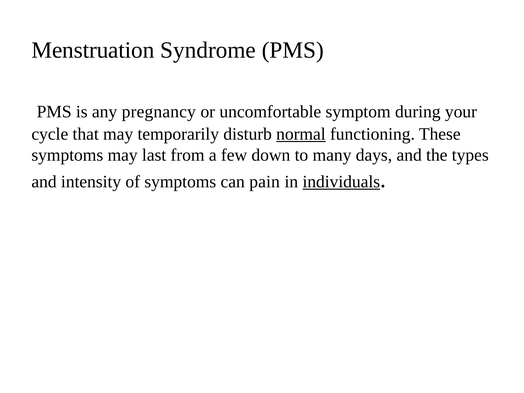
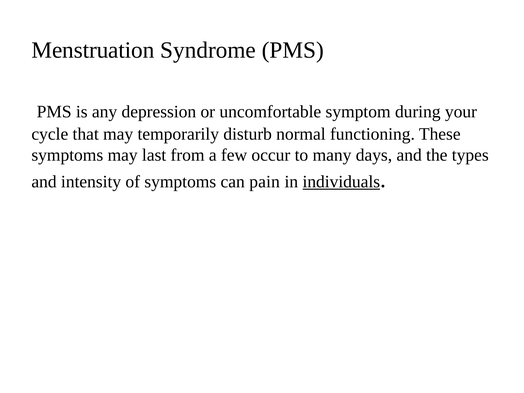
pregnancy: pregnancy -> depression
normal underline: present -> none
down: down -> occur
